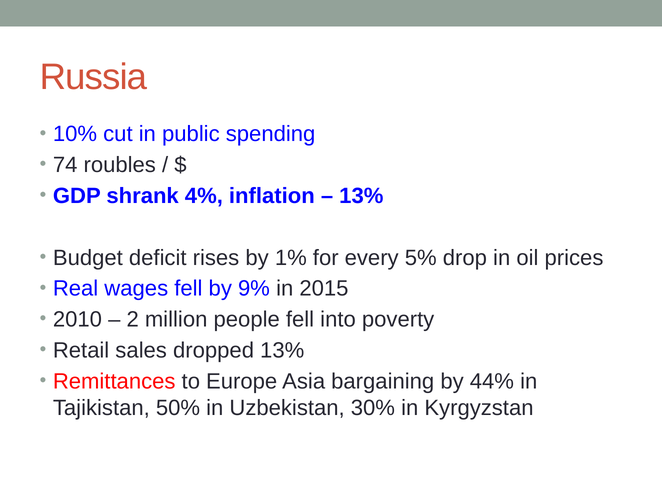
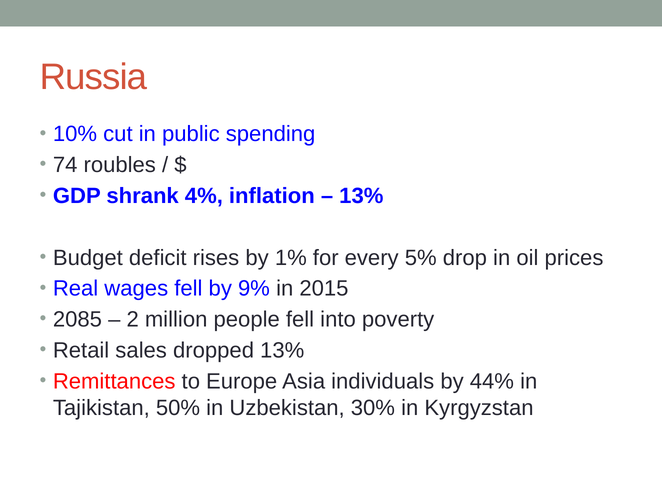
2010: 2010 -> 2085
bargaining: bargaining -> individuals
